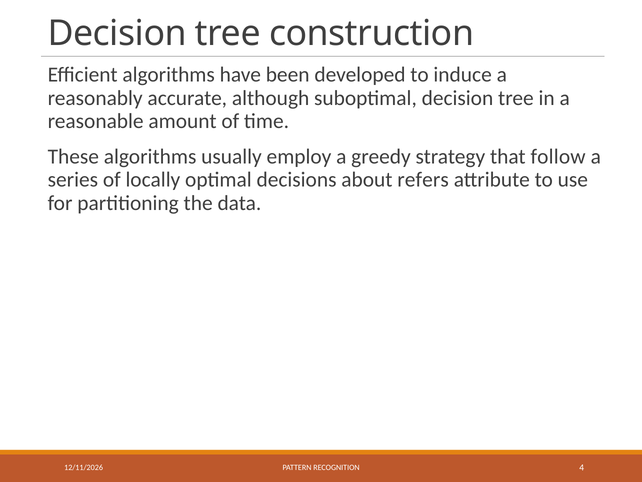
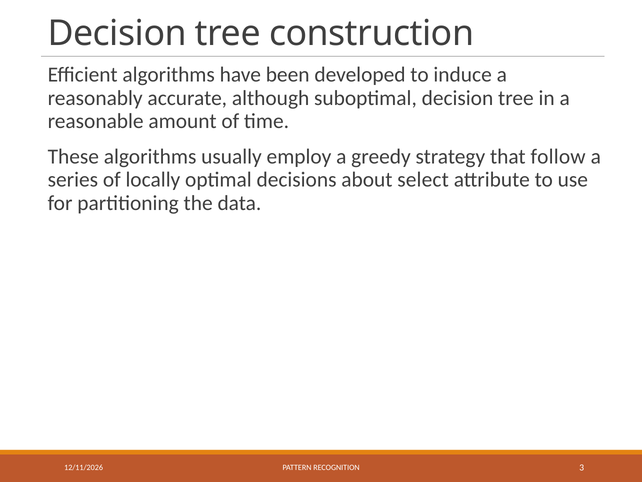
refers: refers -> select
4: 4 -> 3
